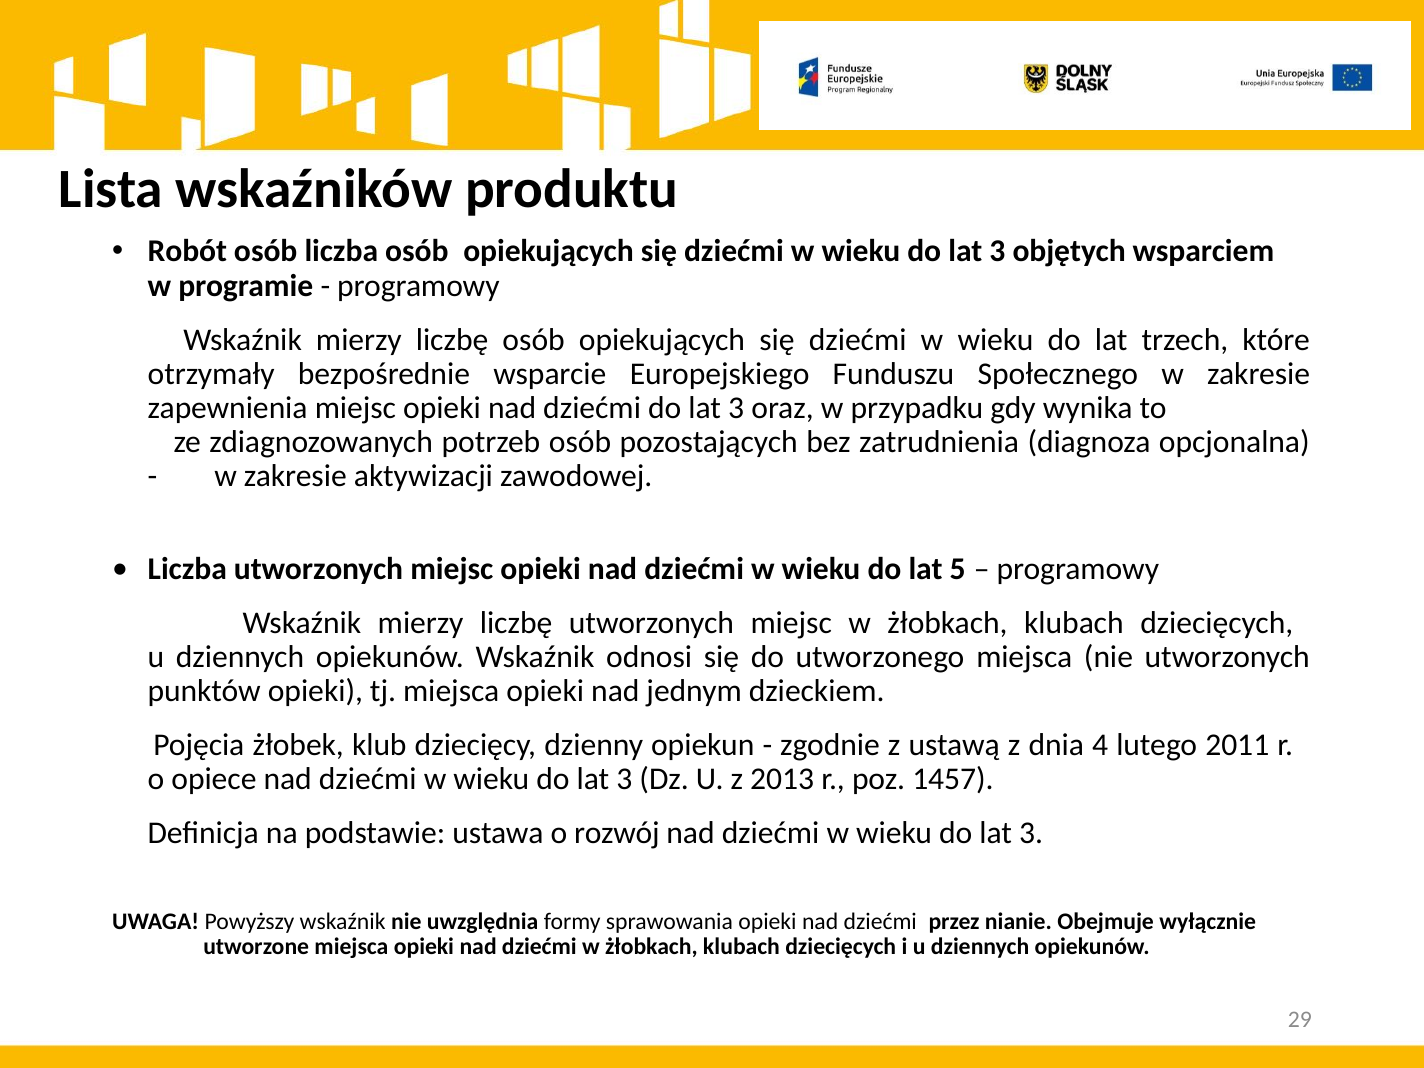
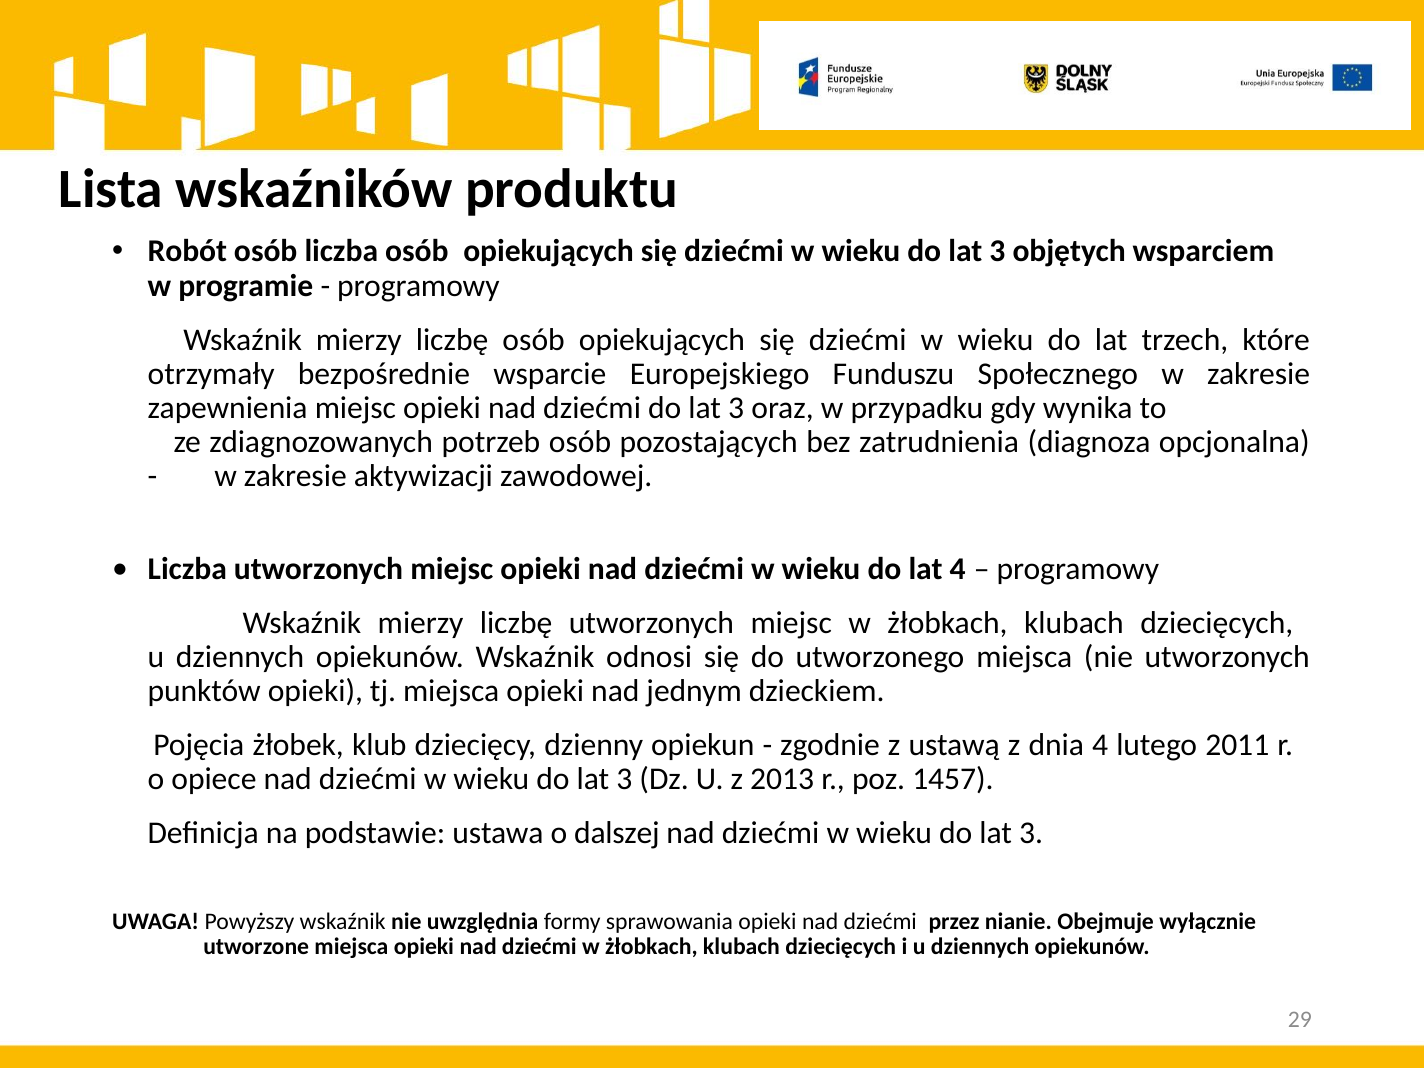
lat 5: 5 -> 4
rozwój: rozwój -> dalszej
